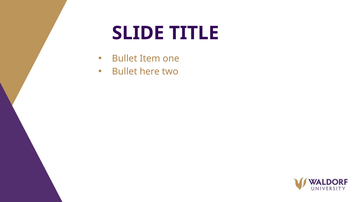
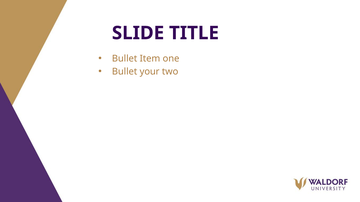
here: here -> your
